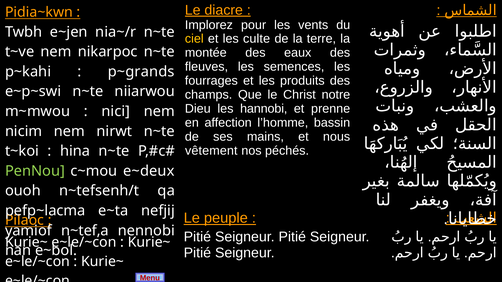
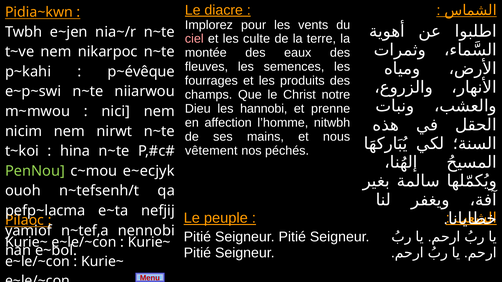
ciel colour: yellow -> pink
p~grands: p~grands -> p~évêque
bassin: bassin -> nitwbh
e~deux: e~deux -> e~ecjyk
